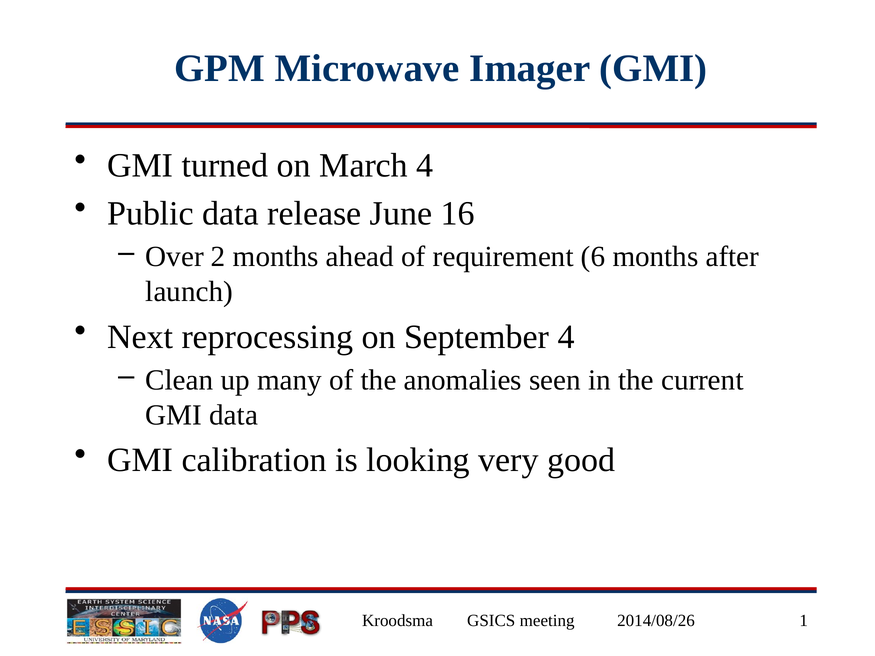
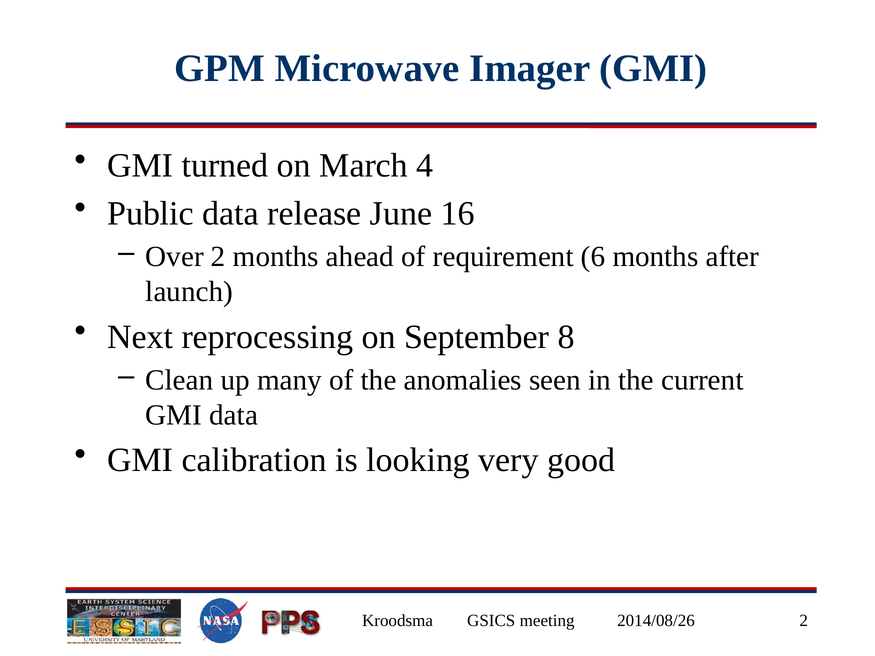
September 4: 4 -> 8
2014/08/26 1: 1 -> 2
